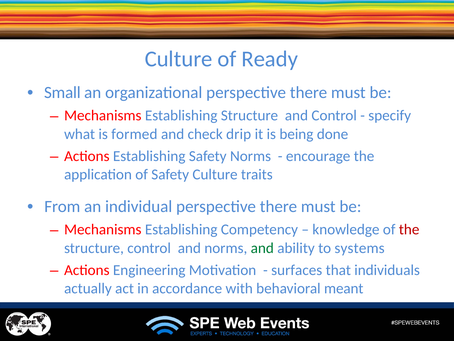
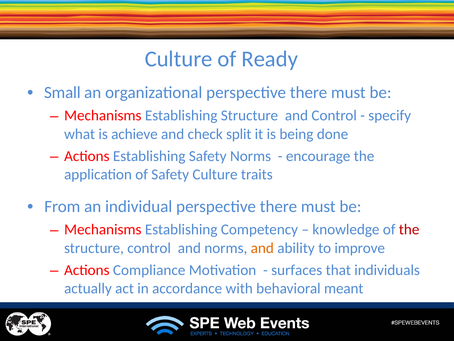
formed: formed -> achieve
drip: drip -> split
and at (262, 248) colour: green -> orange
systems: systems -> improve
Engineering: Engineering -> Compliance
